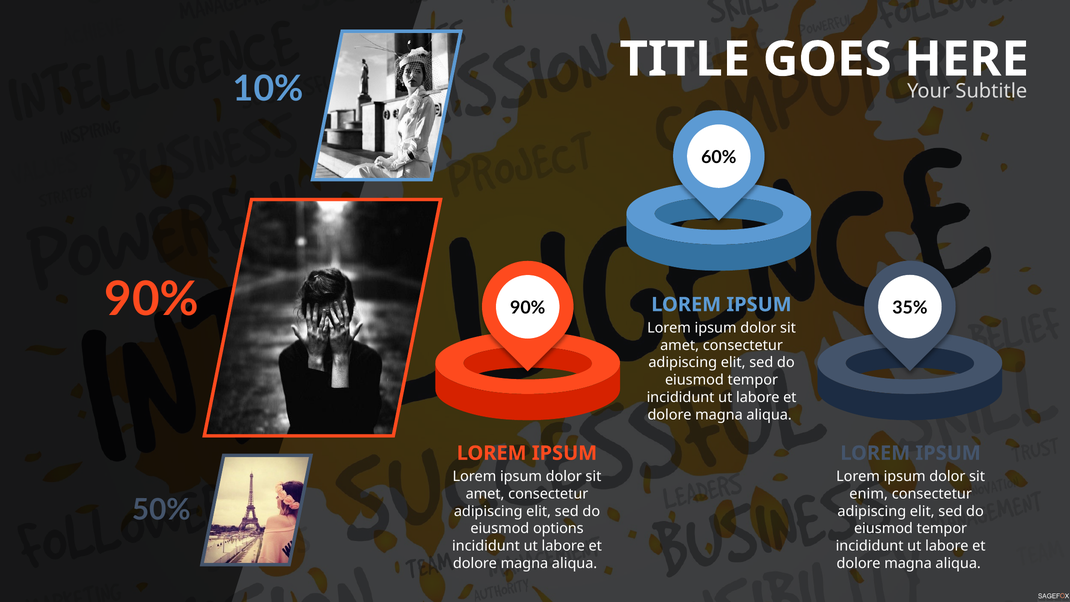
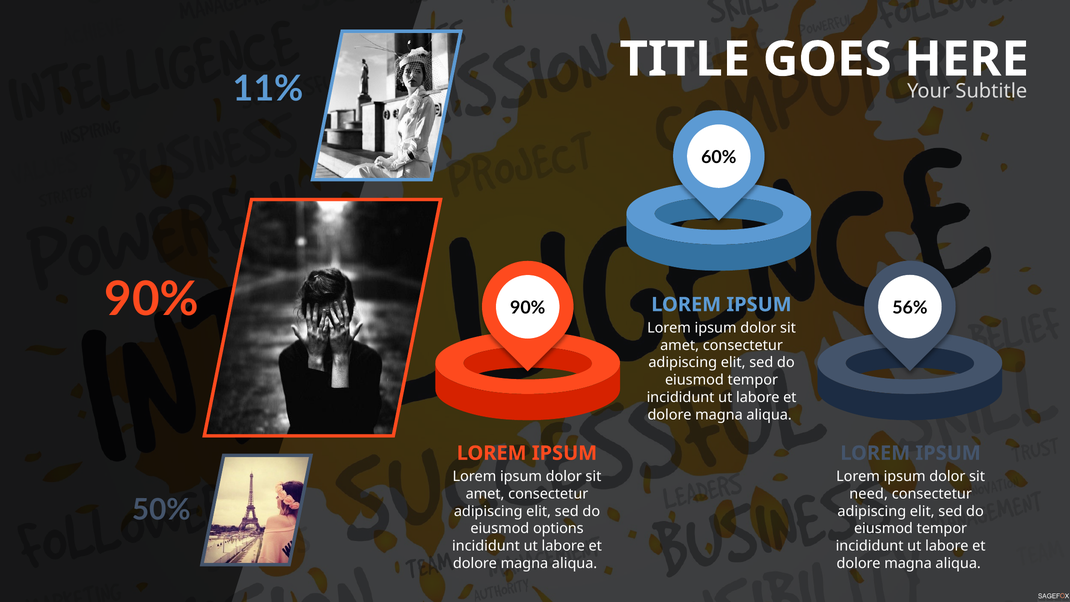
10%: 10% -> 11%
35%: 35% -> 56%
enim: enim -> need
